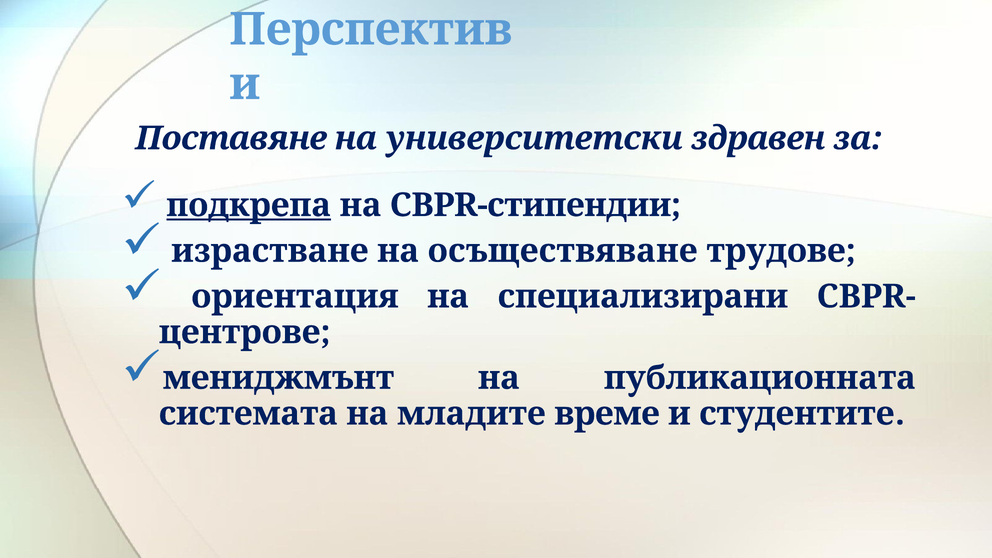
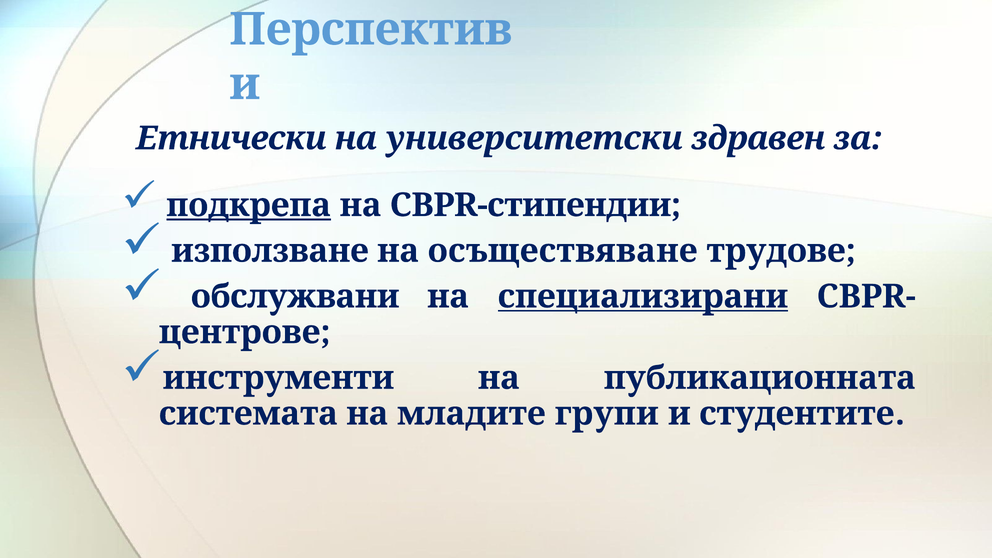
Поставяне: Поставяне -> Етнически
израстване: израстване -> използване
ориентация: ориентация -> обслужвани
специализирани underline: none -> present
мениджмънт: мениджмънт -> инструменти
време: време -> групи
